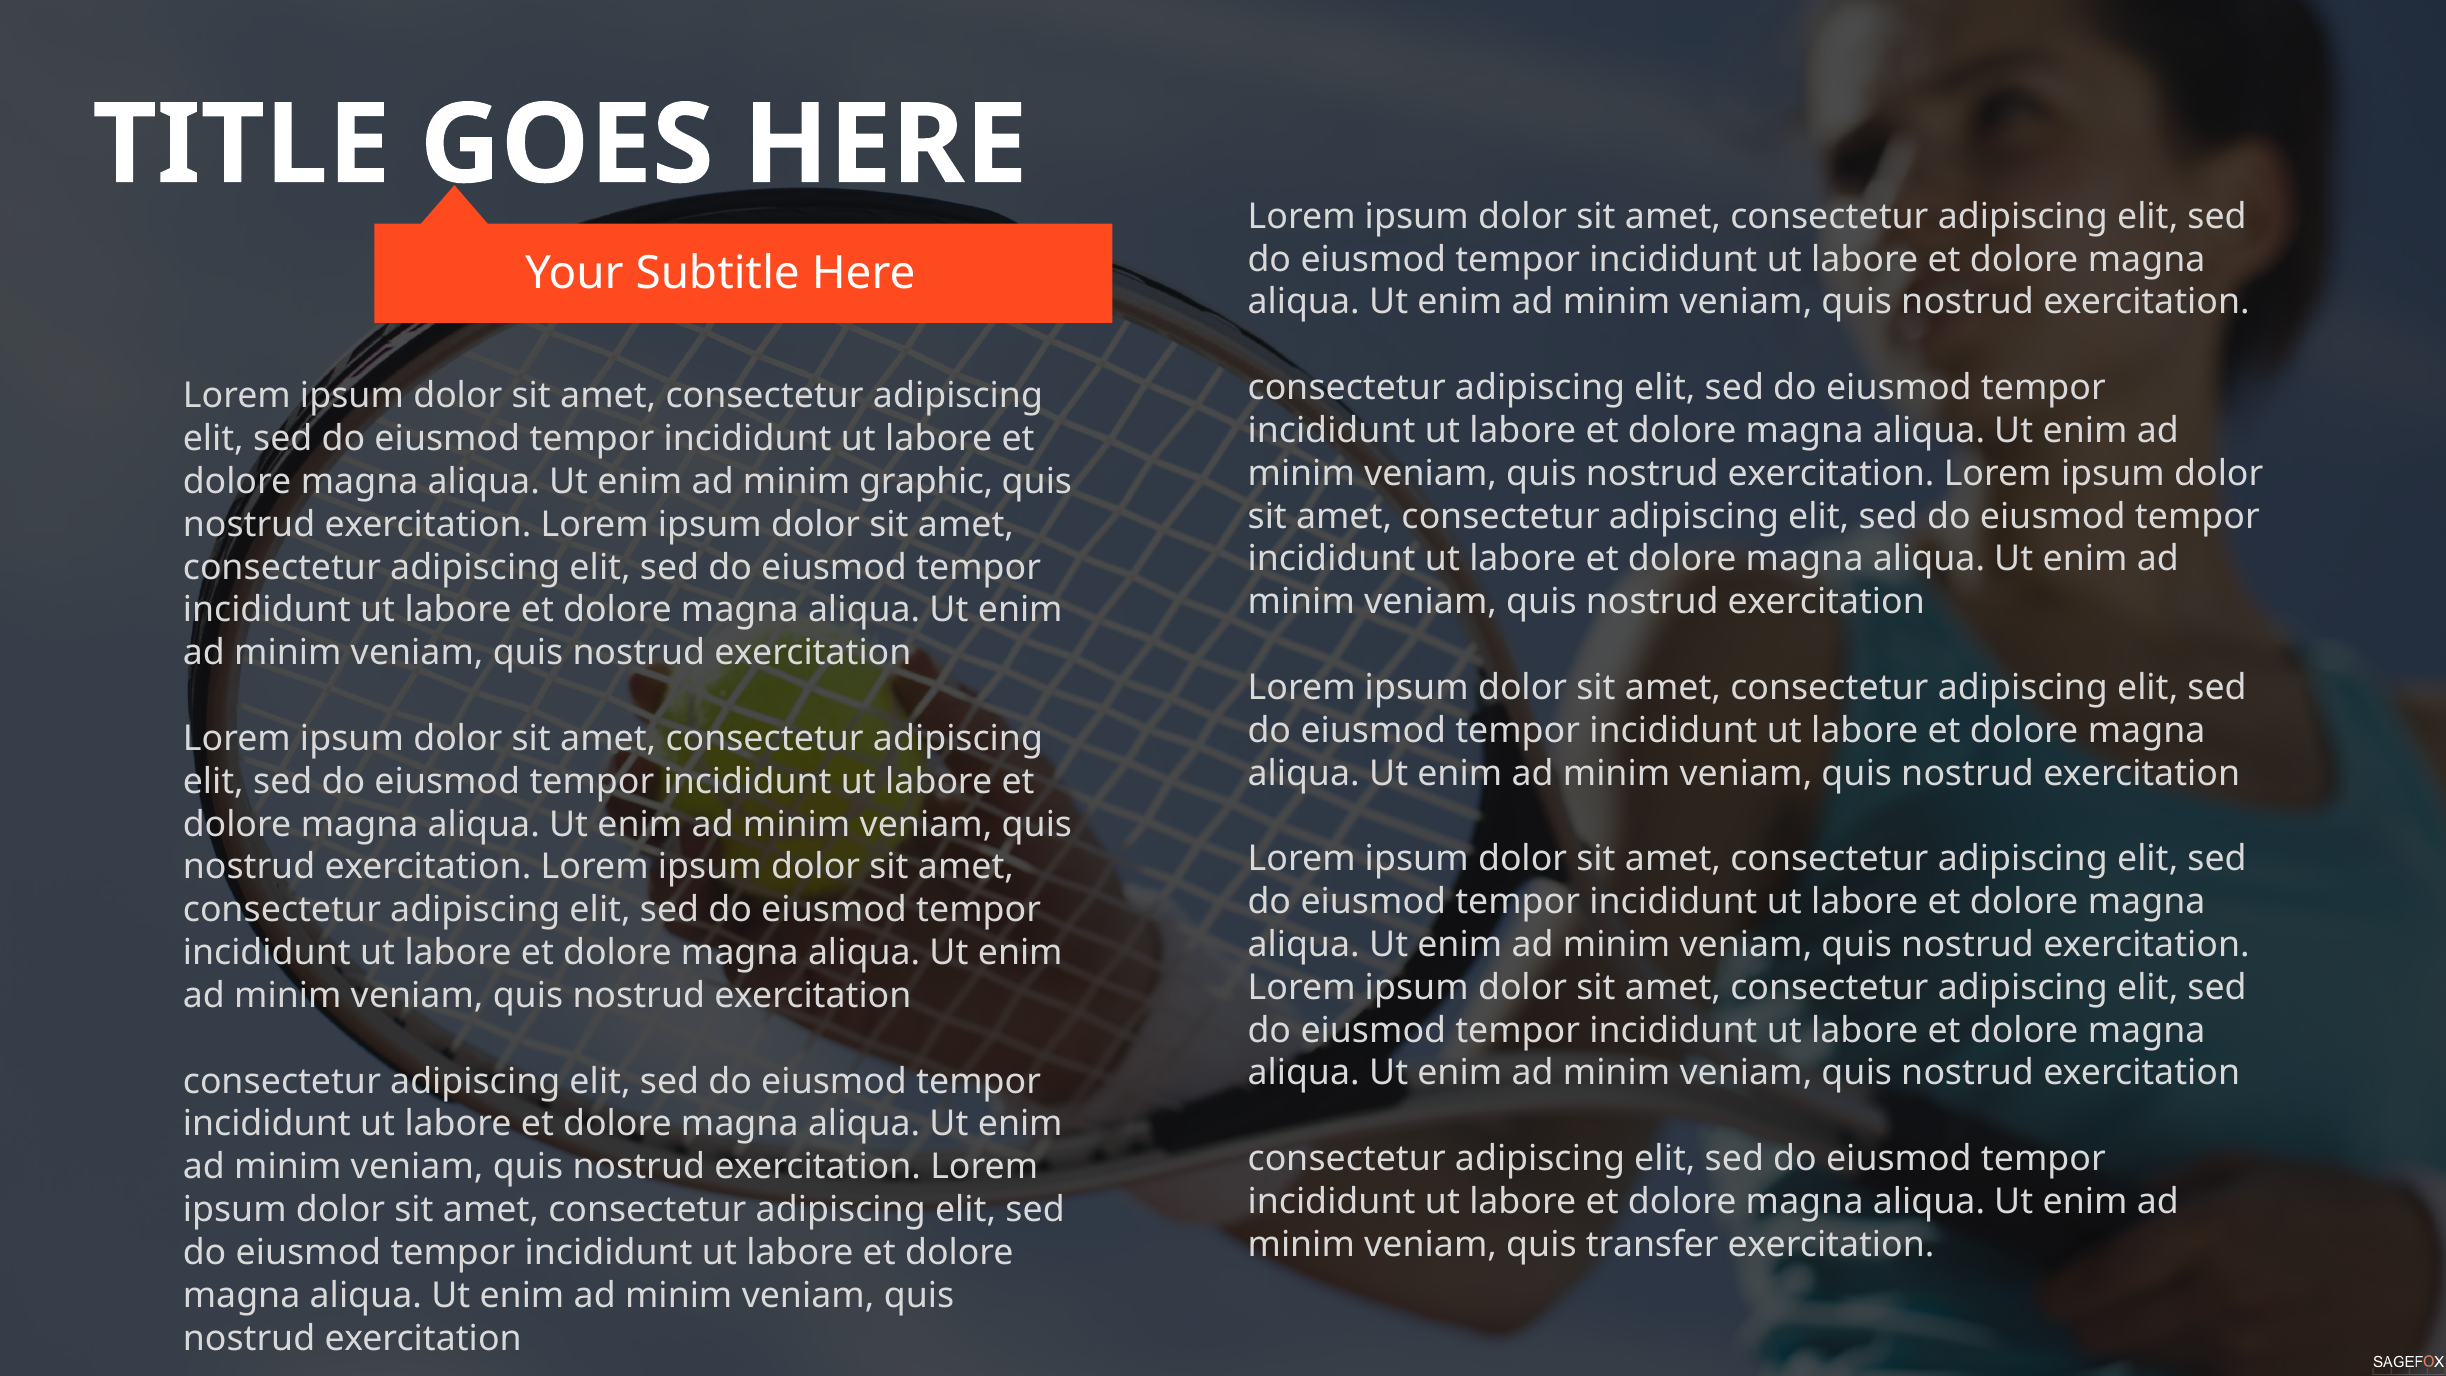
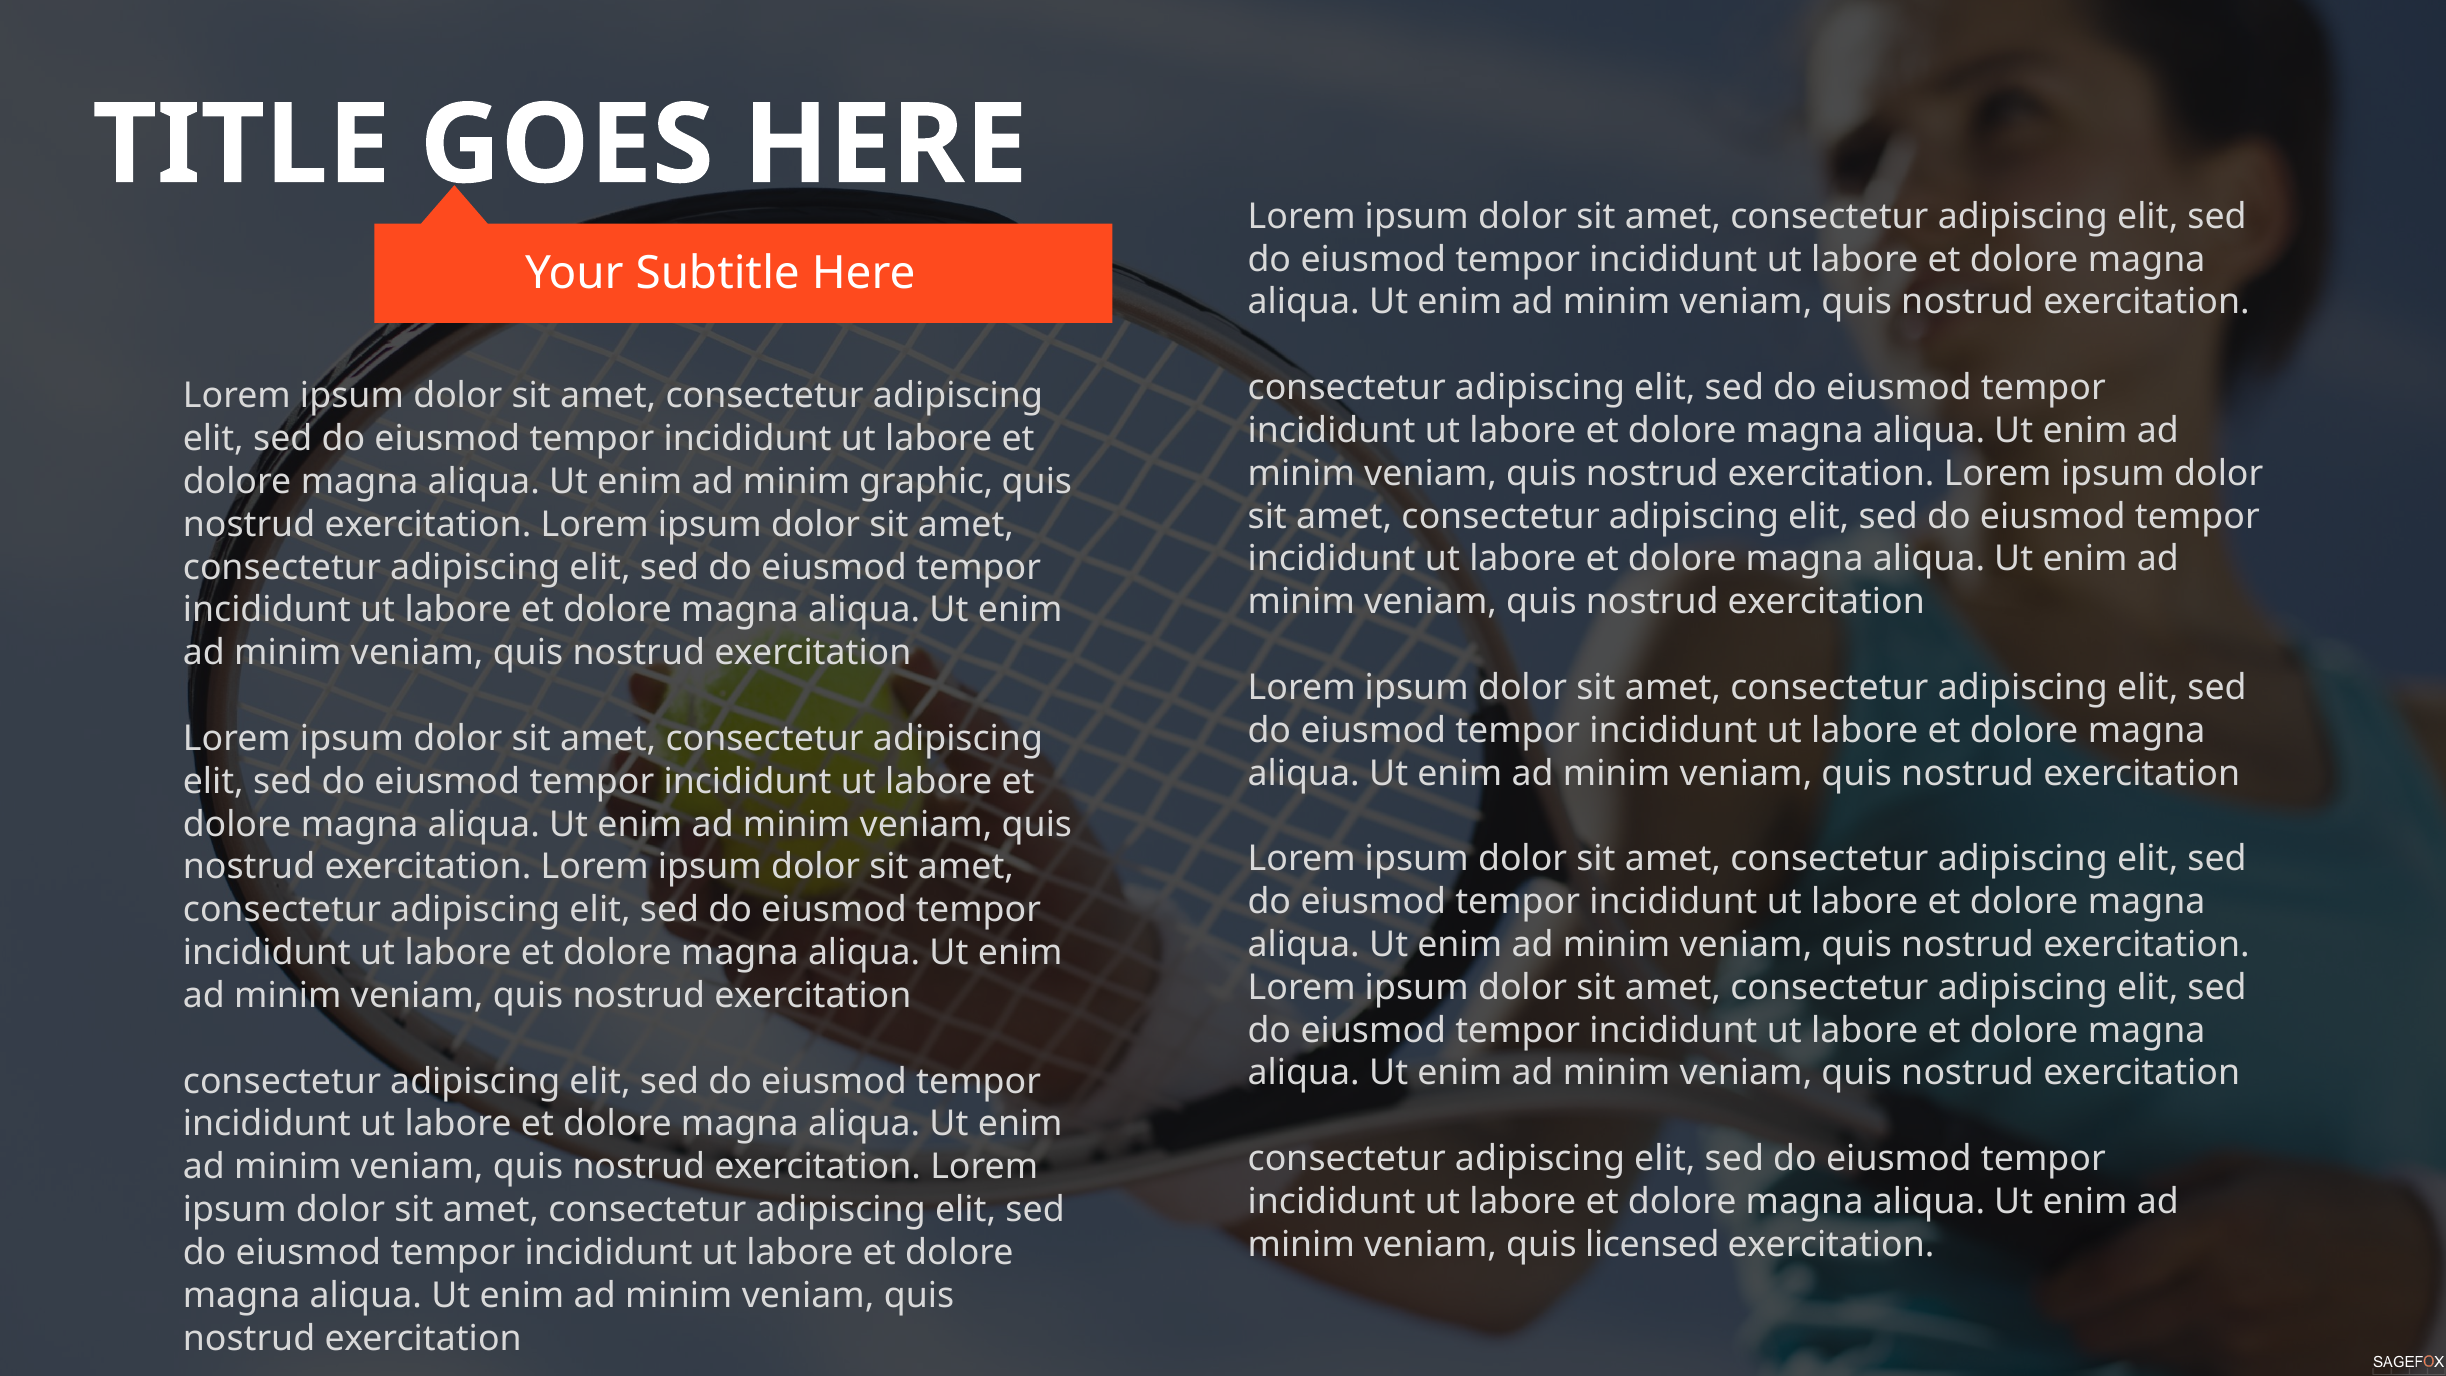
transfer: transfer -> licensed
